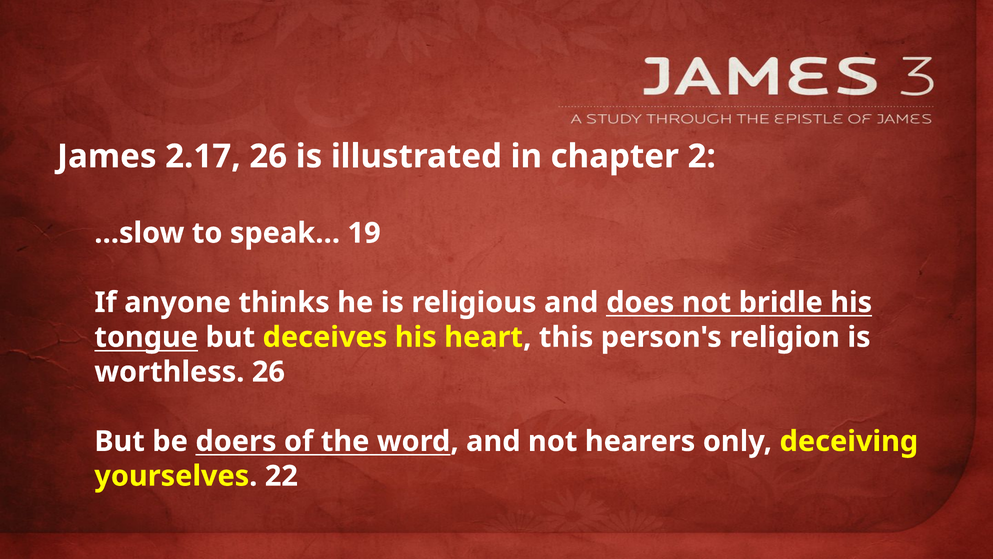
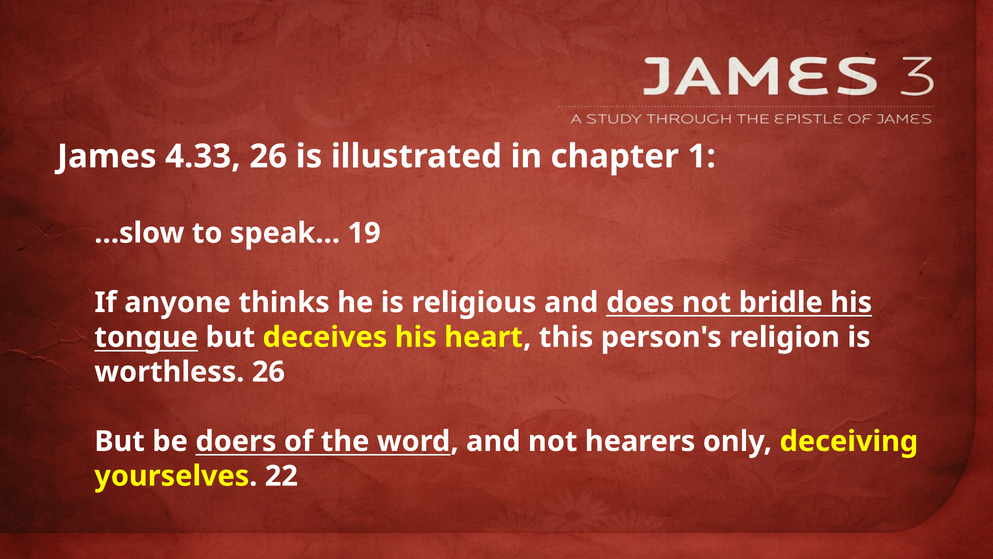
2.17: 2.17 -> 4.33
2: 2 -> 1
